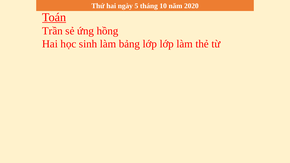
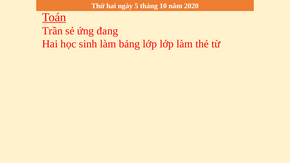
hồng: hồng -> đang
